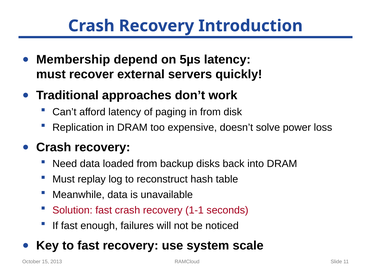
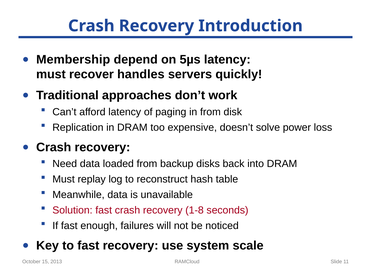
external: external -> handles
1-1: 1-1 -> 1-8
